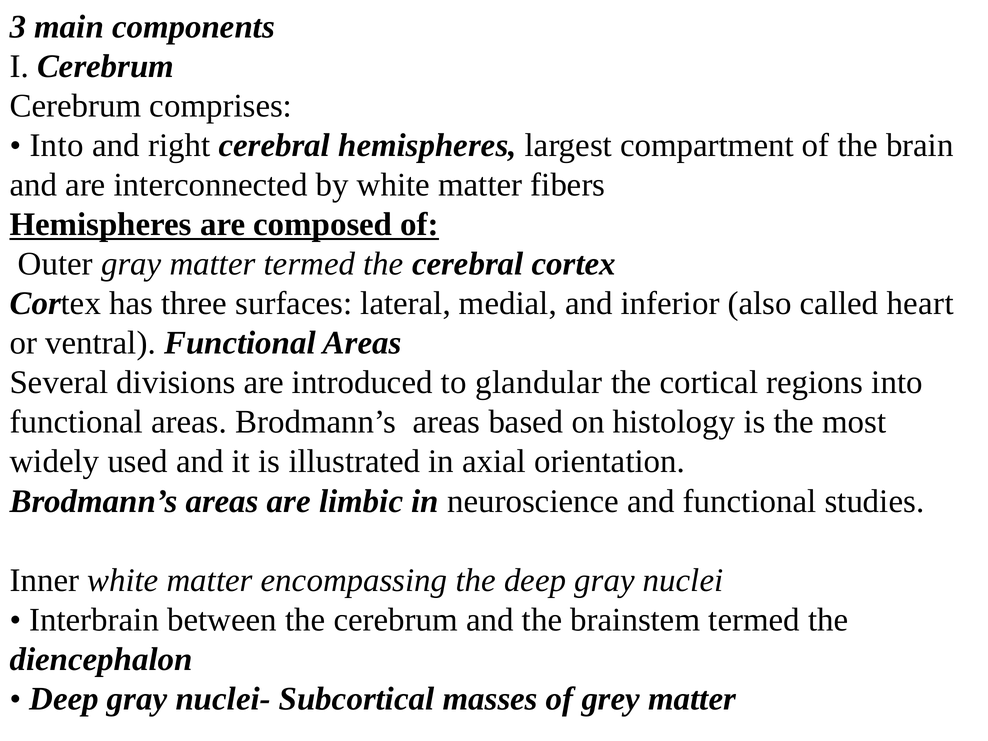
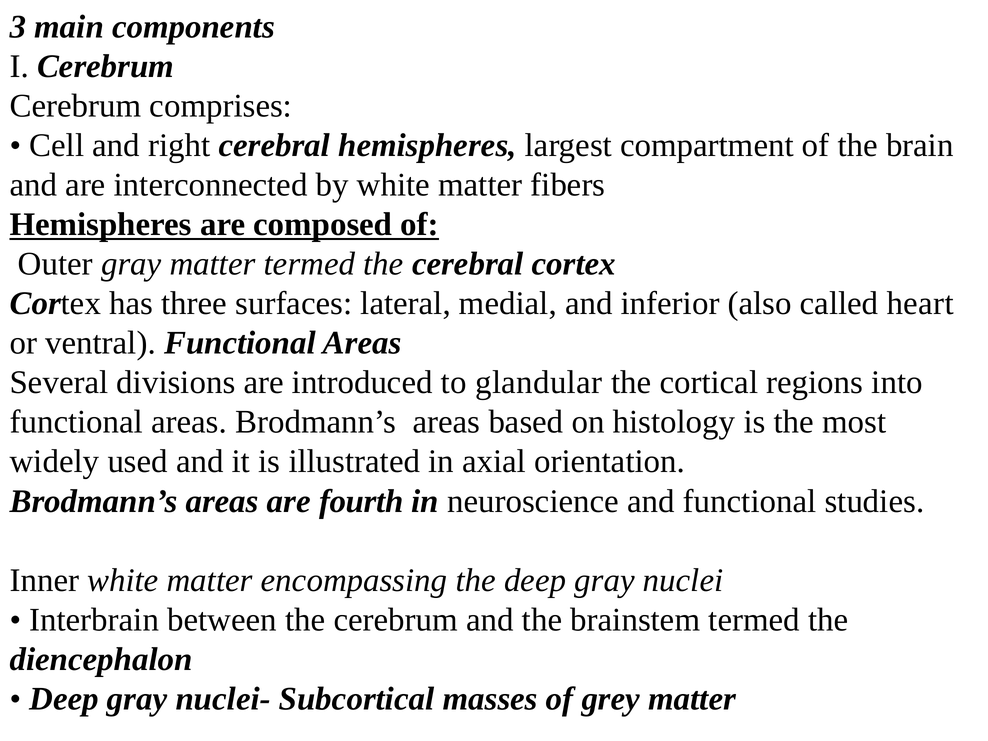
Into at (57, 145): Into -> Cell
limbic: limbic -> fourth
